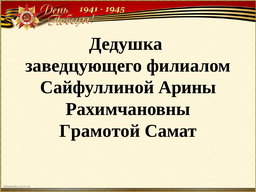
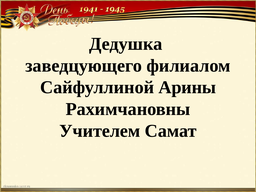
Грамотой: Грамотой -> Учителем
